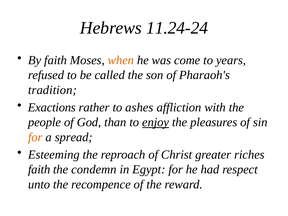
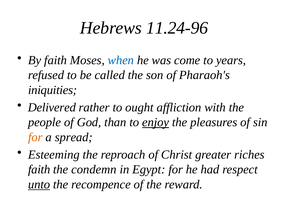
11.24-24: 11.24-24 -> 11.24-96
when colour: orange -> blue
tradition: tradition -> iniquities
Exactions: Exactions -> Delivered
ashes: ashes -> ought
unto underline: none -> present
